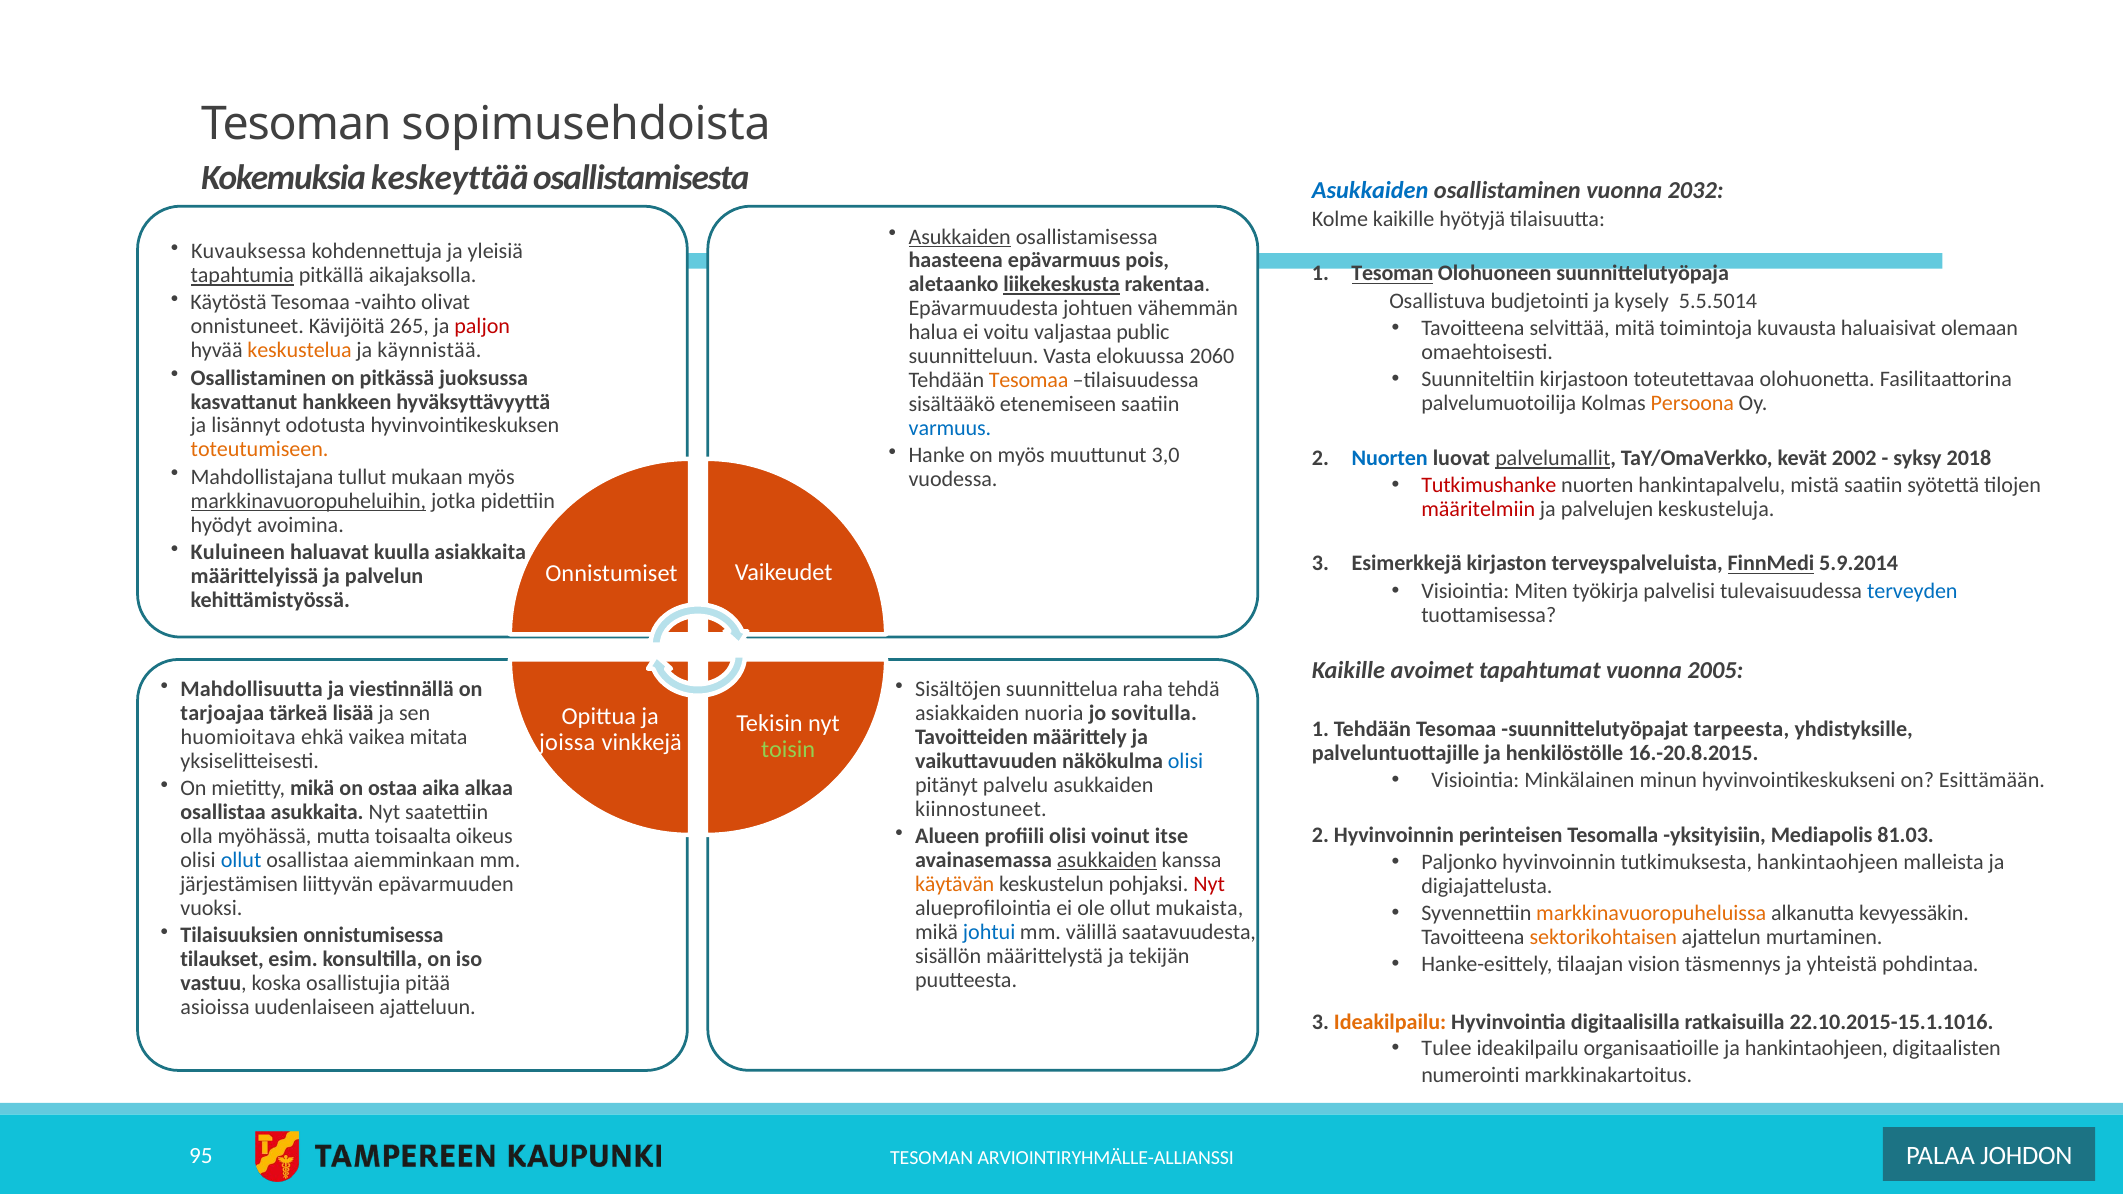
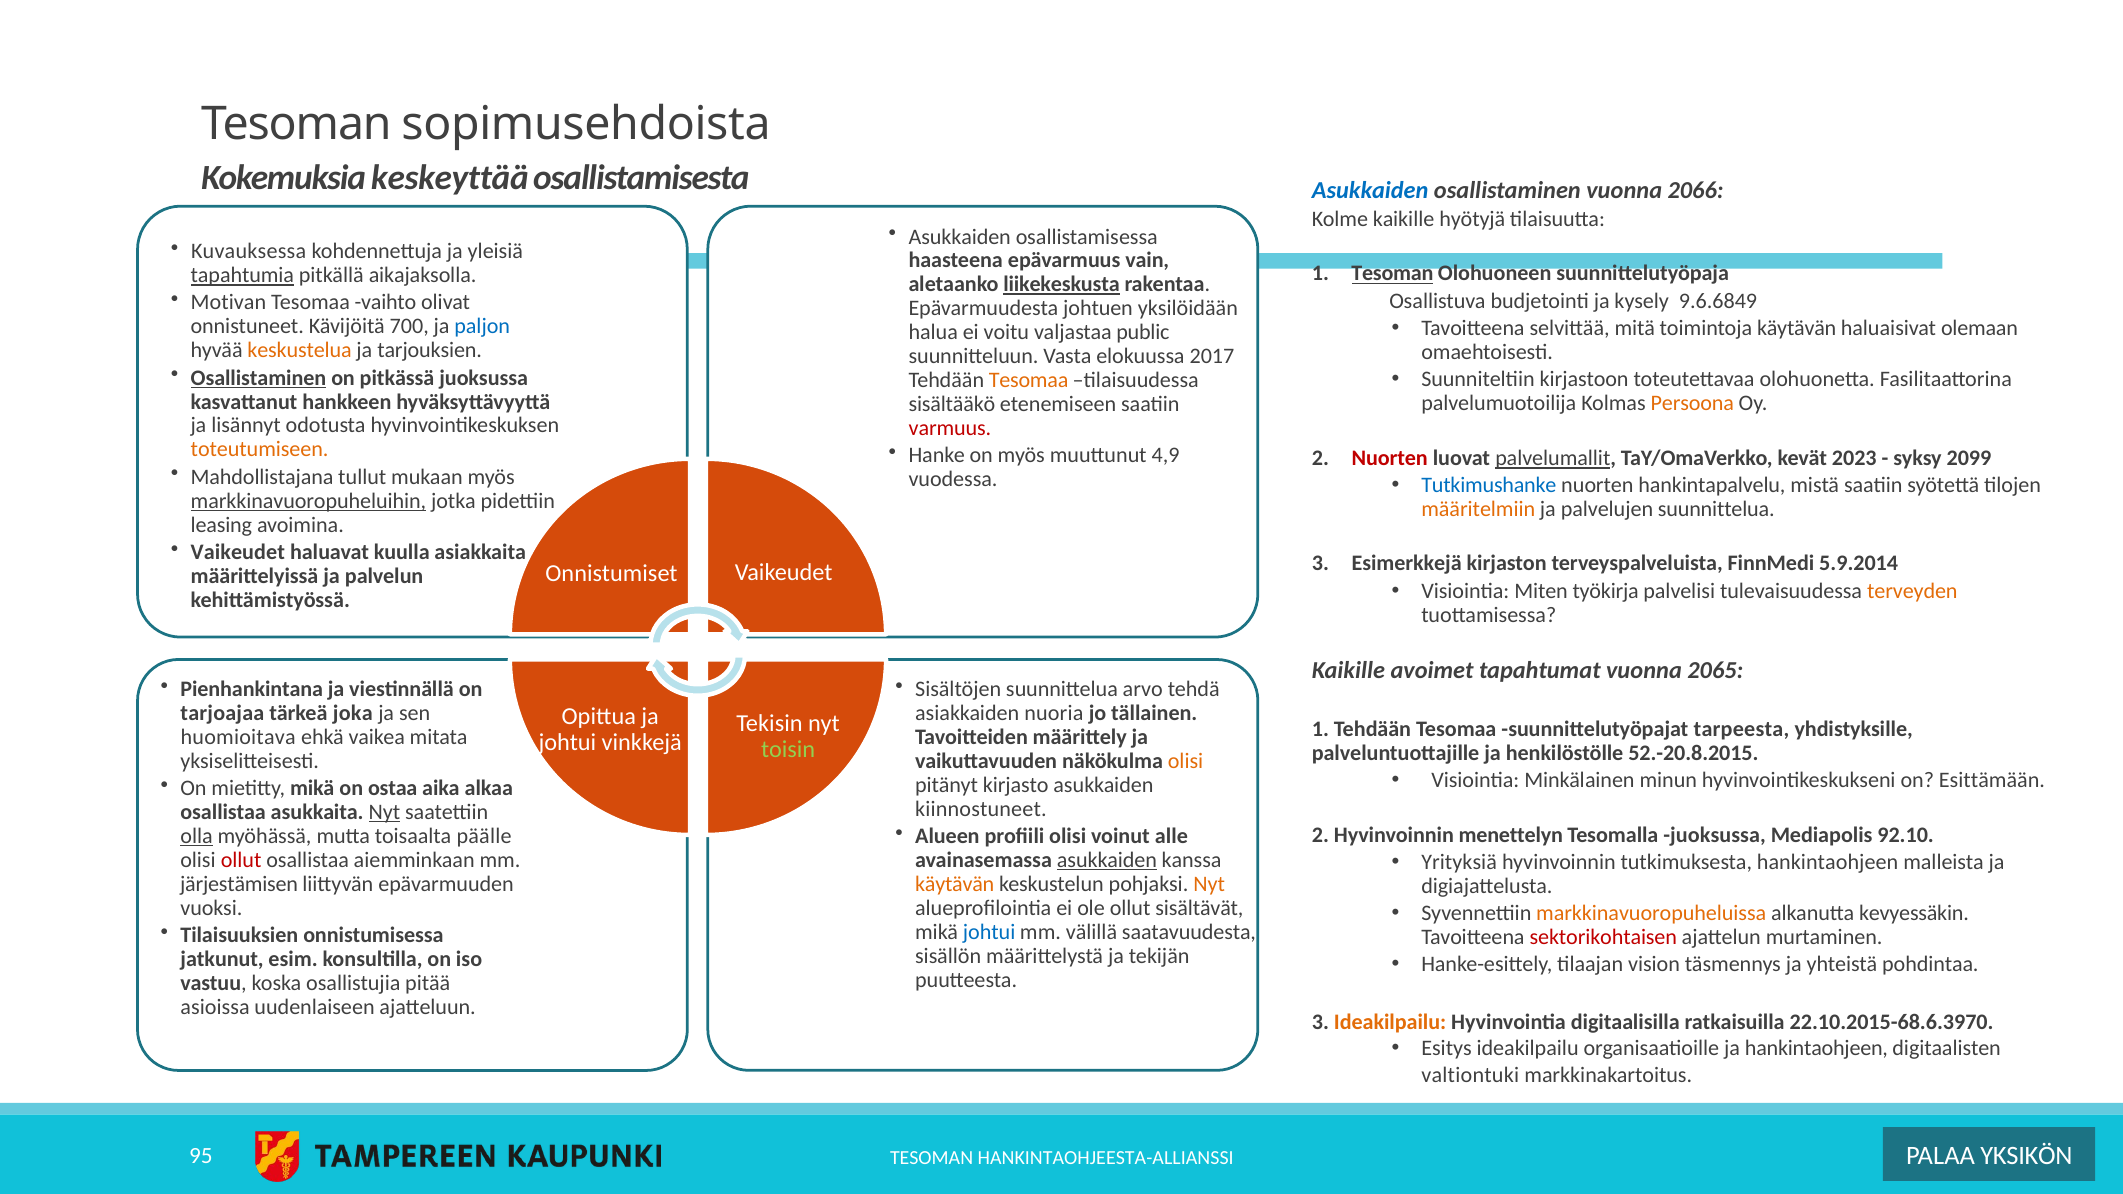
2032: 2032 -> 2066
Asukkaiden at (960, 237) underline: present -> none
pois: pois -> vain
Käytöstä: Käytöstä -> Motivan
5.5.5014: 5.5.5014 -> 9.6.6849
vähemmän: vähemmän -> yksilöidään
toimintoja kuvausta: kuvausta -> käytävän
265: 265 -> 700
paljon colour: red -> blue
käynnistää: käynnistää -> tarjouksien
2060: 2060 -> 2017
Osallistaminen at (258, 378) underline: none -> present
varmuus colour: blue -> red
3,0: 3,0 -> 4,9
Nuorten at (1390, 458) colour: blue -> red
2002: 2002 -> 2023
2018: 2018 -> 2099
Tutkimushanke colour: red -> blue
määritelmiin colour: red -> orange
palvelujen keskusteluja: keskusteluja -> suunnittelua
hyödyt: hyödyt -> leasing
Kuluineen at (238, 552): Kuluineen -> Vaikeudet
FinnMedi underline: present -> none
terveyden colour: blue -> orange
2005: 2005 -> 2065
Mahdollisuutta: Mahdollisuutta -> Pienhankintana
raha: raha -> arvo
lisää: lisää -> joka
sovitulla: sovitulla -> tällainen
joissa at (567, 743): joissa -> johtui
16.-20.8.2015: 16.-20.8.2015 -> 52.-20.8.2015
olisi at (1186, 761) colour: blue -> orange
palvelu: palvelu -> kirjasto
Nyt at (384, 812) underline: none -> present
itse: itse -> alle
perinteisen: perinteisen -> menettelyn
Tesomalla yksityisiin: yksityisiin -> juoksussa
81.03: 81.03 -> 92.10
olla underline: none -> present
oikeus: oikeus -> päälle
Paljonko: Paljonko -> Yrityksiä
ollut at (241, 860) colour: blue -> red
Nyt at (1209, 884) colour: red -> orange
mukaista: mukaista -> sisältävät
sektorikohtaisen colour: orange -> red
tilaukset: tilaukset -> jatkunut
22.10.2015-15.1.1016: 22.10.2015-15.1.1016 -> 22.10.2015-68.6.3970
Tulee: Tulee -> Esitys
numerointi: numerointi -> valtiontuki
JOHDON: JOHDON -> YKSIKÖN
ARVIOINTIRYHMÄLLE-ALLIANSSI: ARVIOINTIRYHMÄLLE-ALLIANSSI -> HANKINTAOHJEESTA-ALLIANSSI
